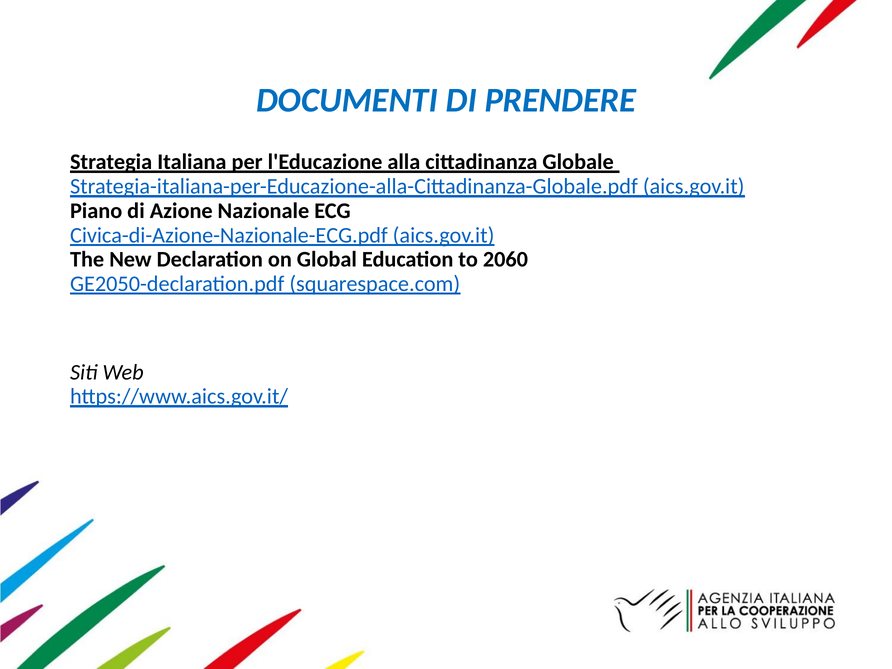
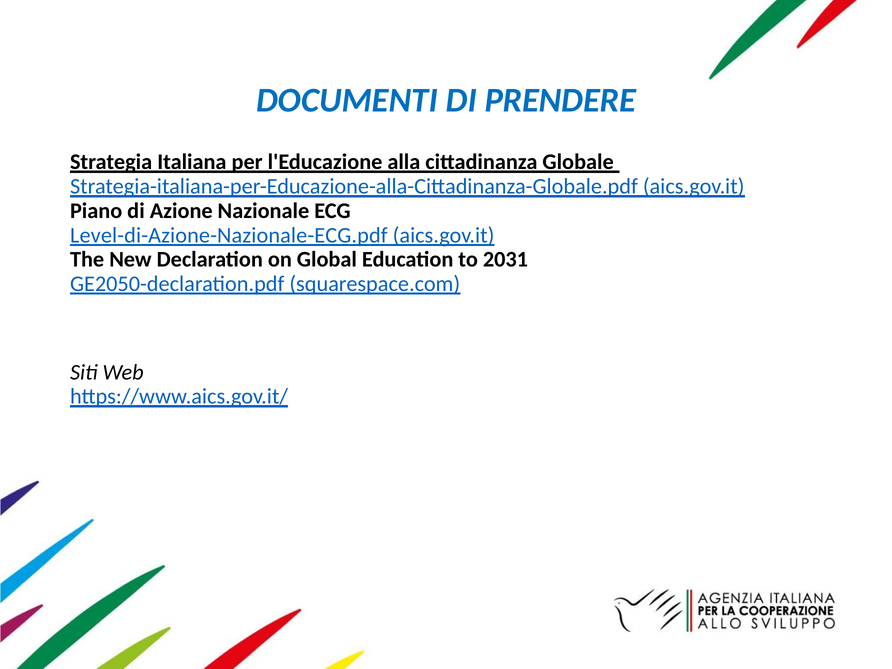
Civica-di-Azione-Nazionale-ECG.pdf: Civica-di-Azione-Nazionale-ECG.pdf -> Level-di-Azione-Nazionale-ECG.pdf
2060: 2060 -> 2031
